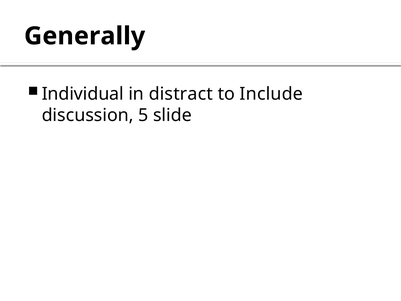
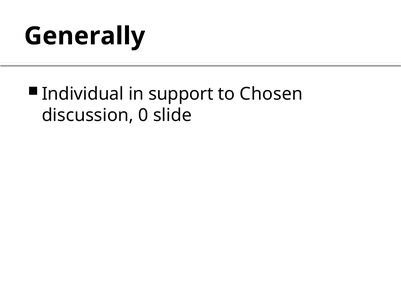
distract: distract -> support
Include: Include -> Chosen
5: 5 -> 0
